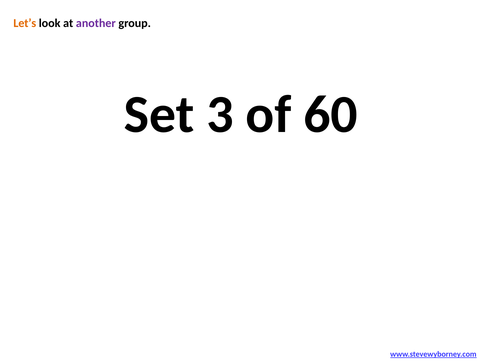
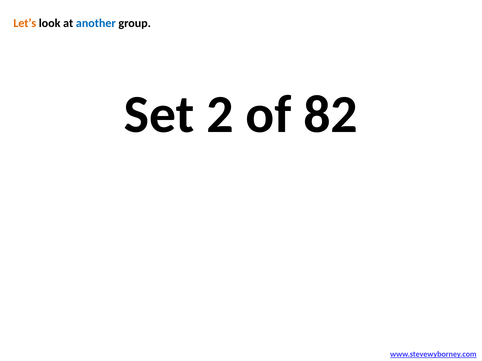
another colour: purple -> blue
3: 3 -> 2
60: 60 -> 82
